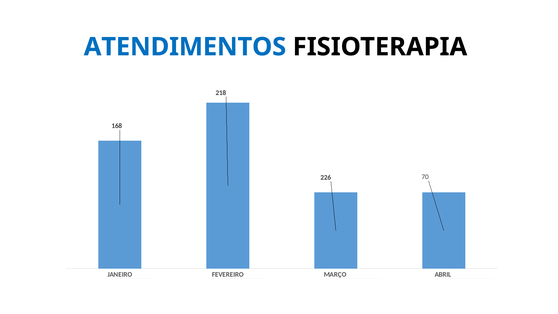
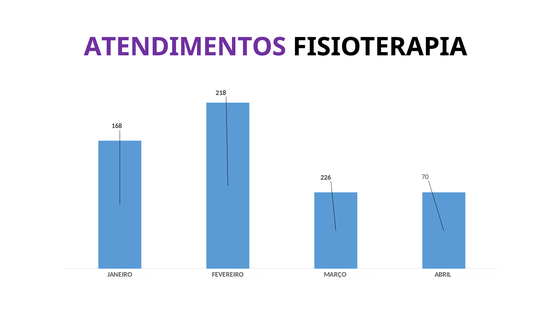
ATENDIMENTOS colour: blue -> purple
